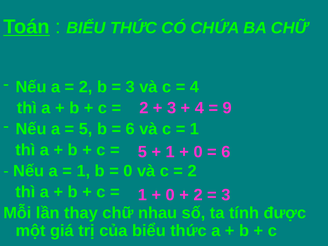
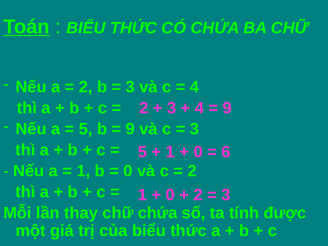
6 at (130, 129): 6 -> 9
1 at (194, 129): 1 -> 3
chữ nhau: nhau -> chứa
